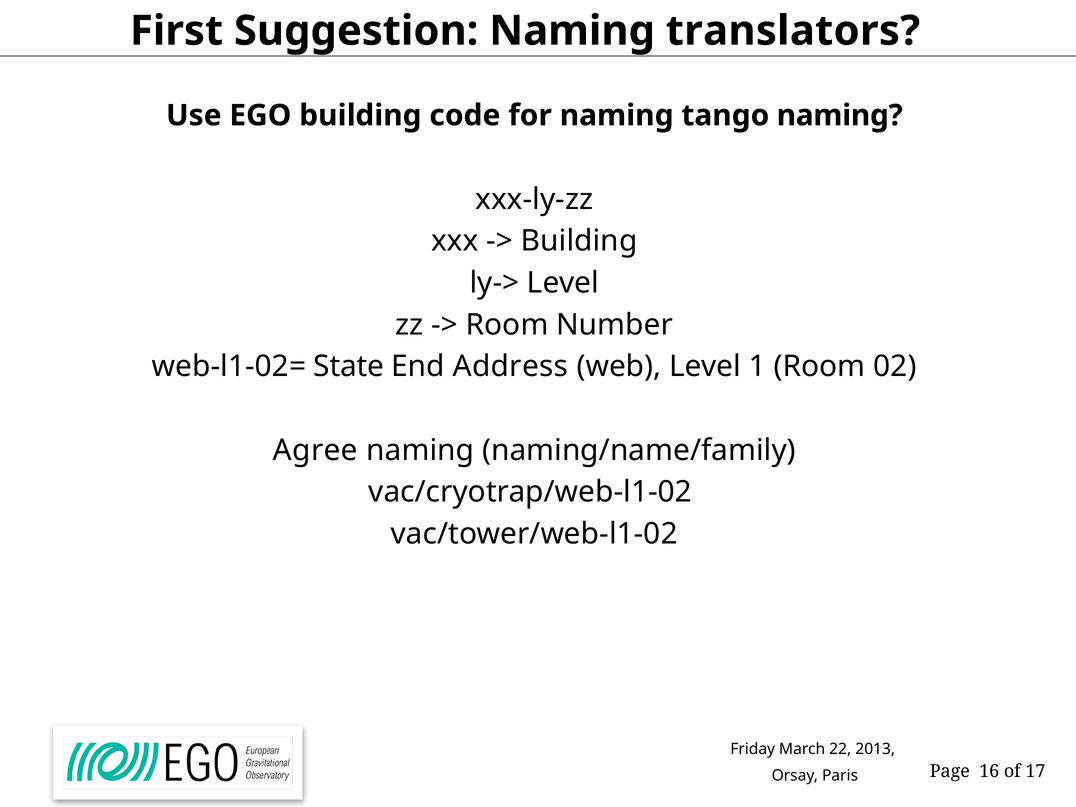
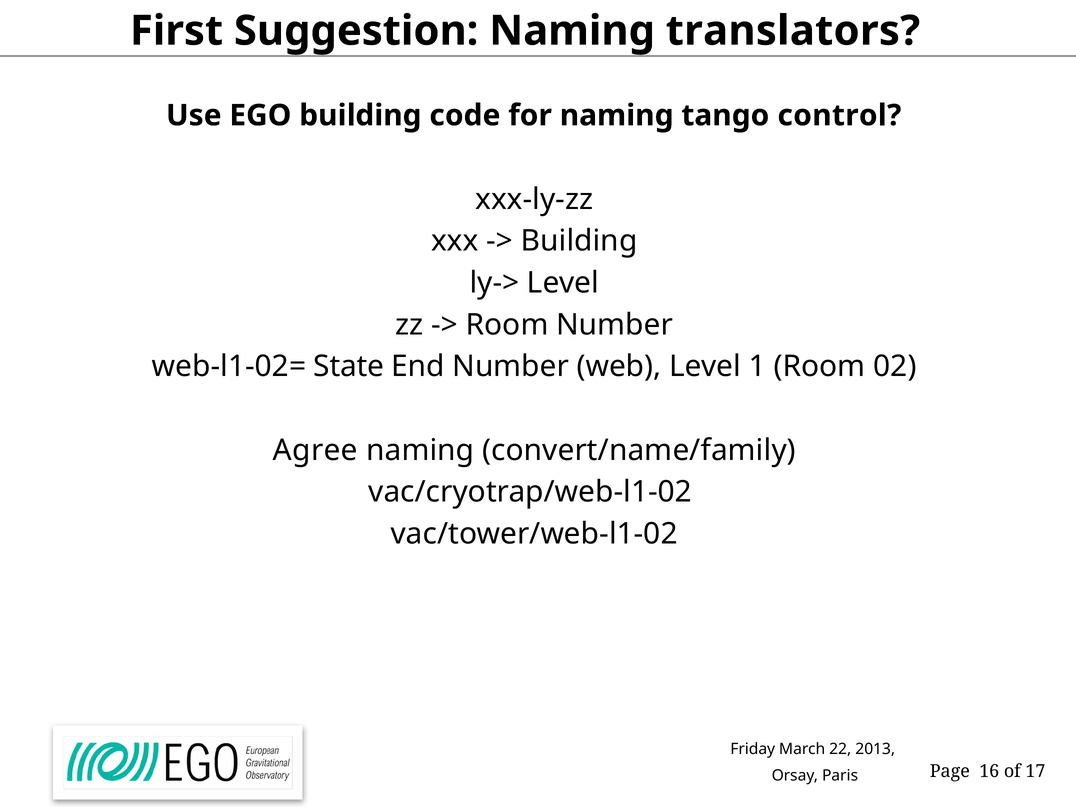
tango naming: naming -> control
End Address: Address -> Number
naming/name/family: naming/name/family -> convert/name/family
